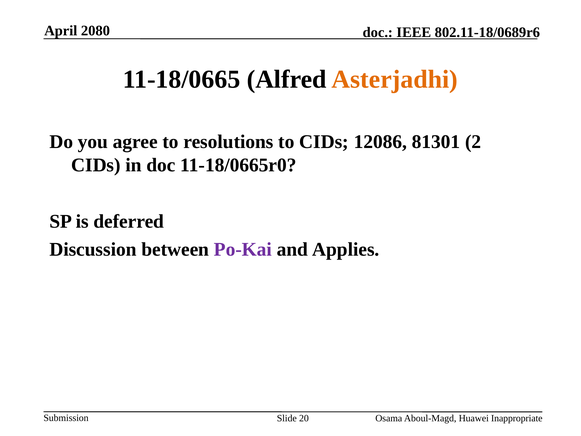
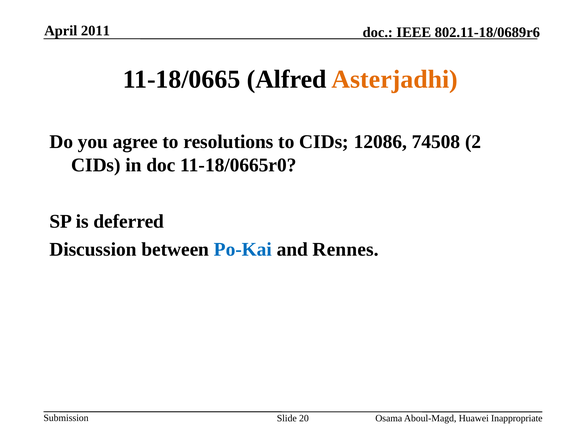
2080: 2080 -> 2011
81301: 81301 -> 74508
Po-Kai colour: purple -> blue
Applies: Applies -> Rennes
